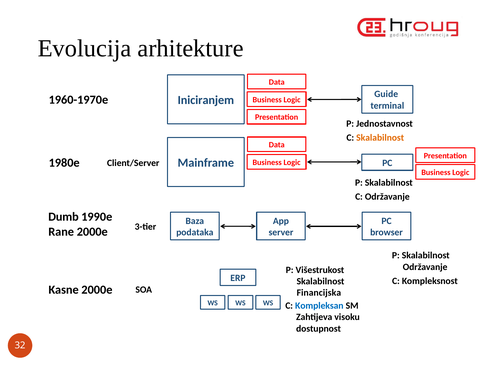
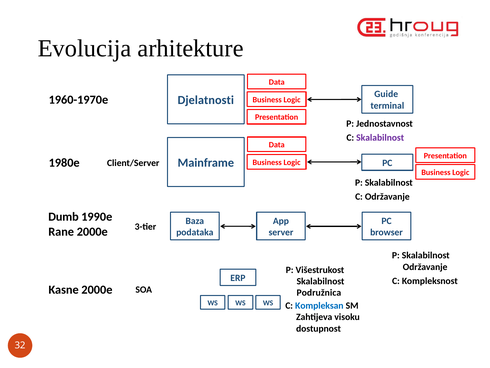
Iniciranjem: Iniciranjem -> Djelatnosti
Skalabilnost at (380, 137) colour: orange -> purple
Financijska: Financijska -> Podružnica
